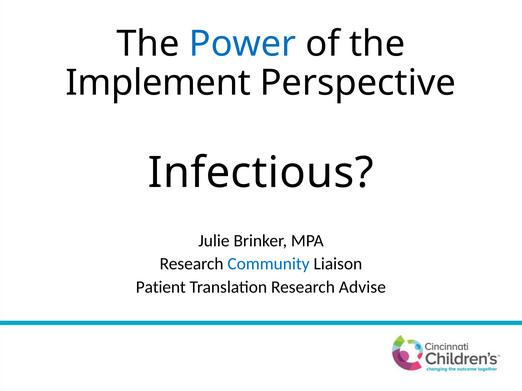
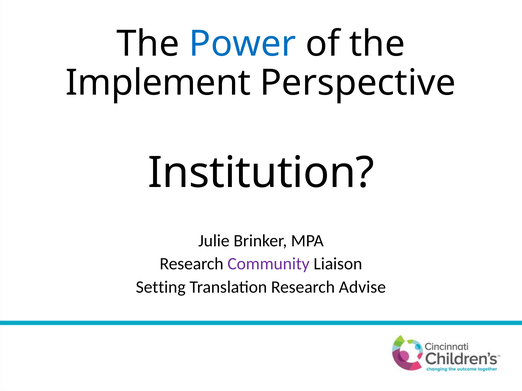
Infectious: Infectious -> Institution
Community colour: blue -> purple
Patient: Patient -> Setting
